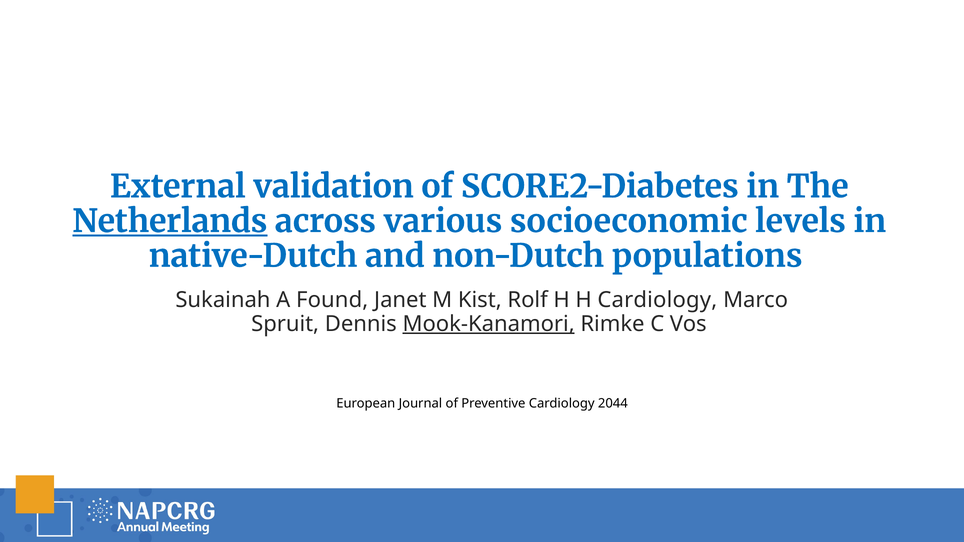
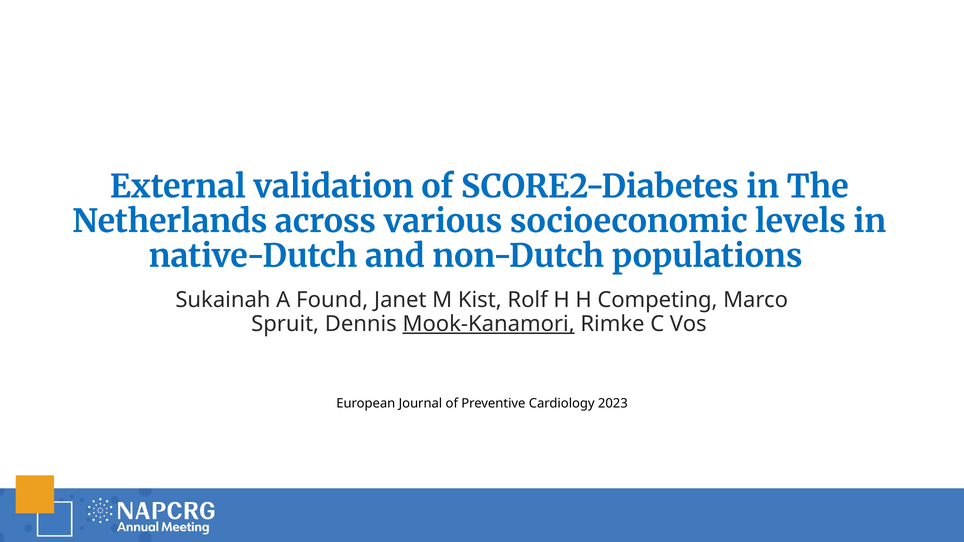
Netherlands underline: present -> none
H Cardiology: Cardiology -> Competing
2044: 2044 -> 2023
